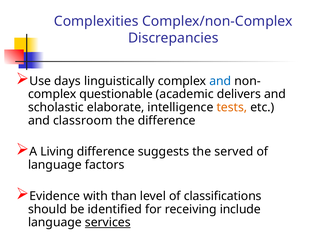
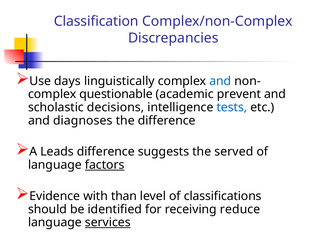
Complexities: Complexities -> Classification
delivers: delivers -> prevent
elaborate: elaborate -> decisions
tests colour: orange -> blue
classroom: classroom -> diagnoses
Living: Living -> Leads
factors underline: none -> present
include: include -> reduce
